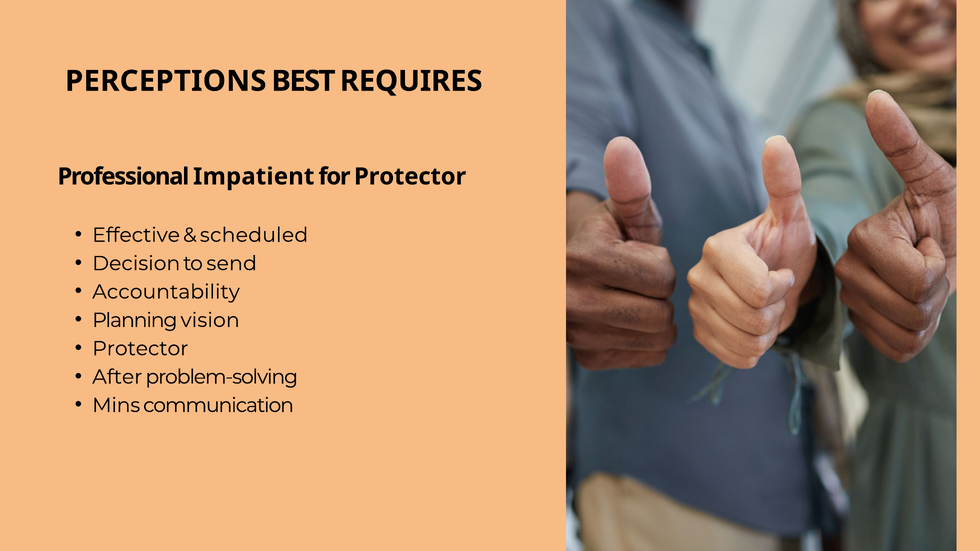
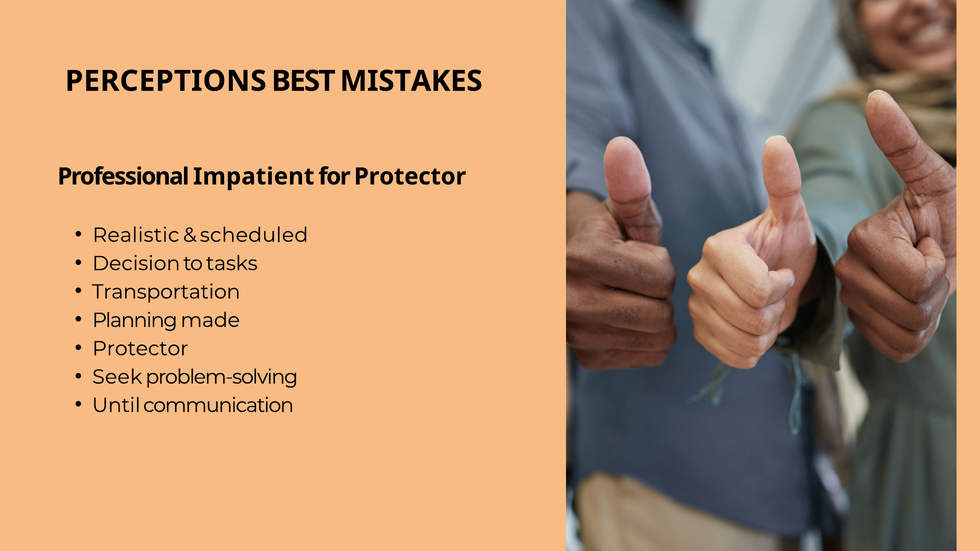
REQUIRES: REQUIRES -> MISTAKES
Effective: Effective -> Realistic
send: send -> tasks
Accountability: Accountability -> Transportation
vision: vision -> made
After: After -> Seek
Mins: Mins -> Until
